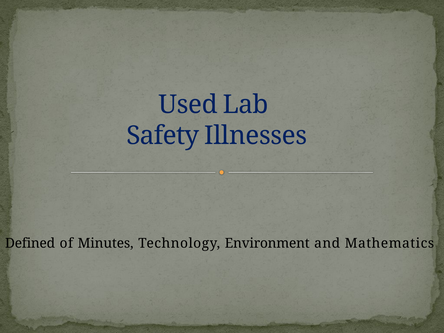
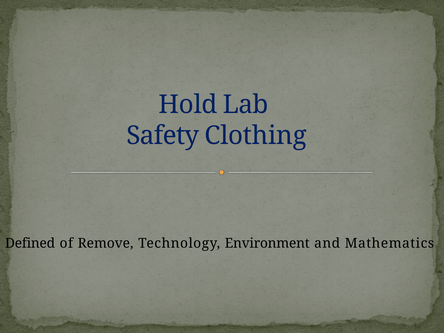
Used: Used -> Hold
Illnesses: Illnesses -> Clothing
Minutes: Minutes -> Remove
